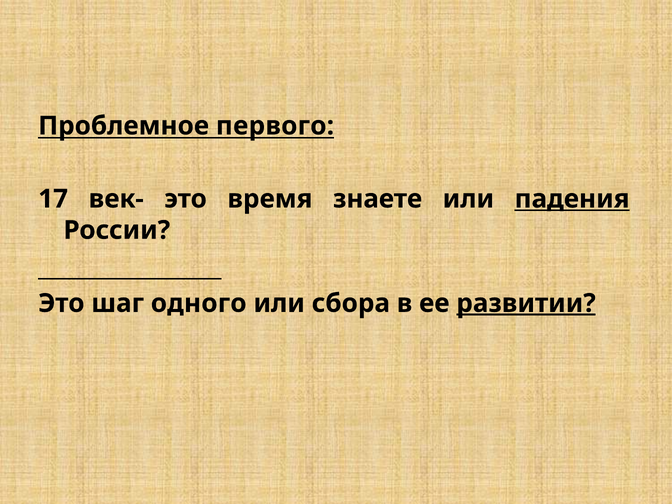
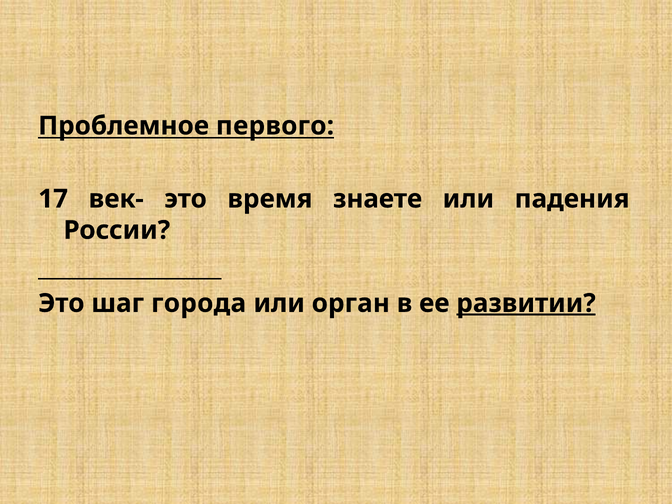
падения underline: present -> none
одного: одного -> города
сбора: сбора -> орган
